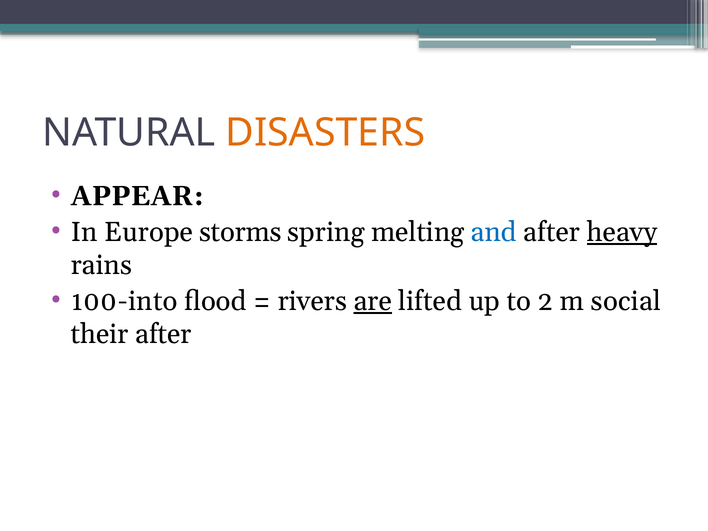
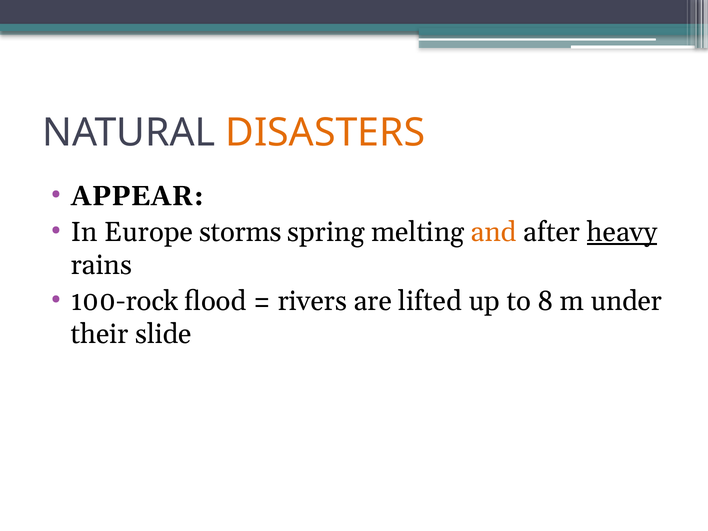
and colour: blue -> orange
100-into: 100-into -> 100-rock
are underline: present -> none
2: 2 -> 8
social: social -> under
their after: after -> slide
